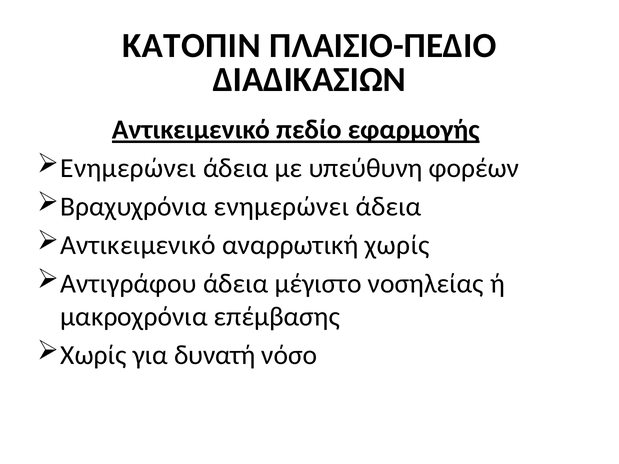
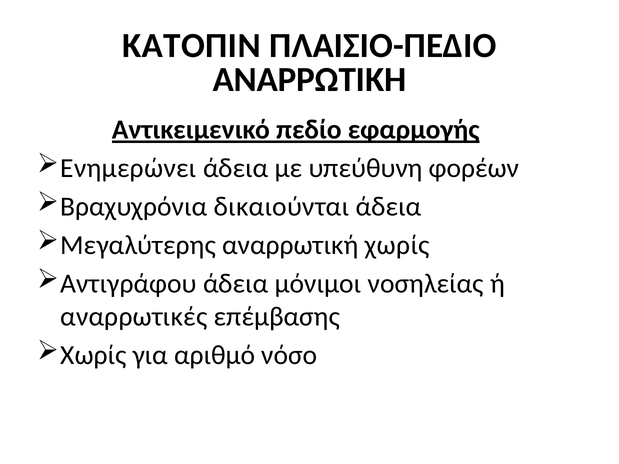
ΔΙΑΔΙΚΑΣΙΩΝ: ΔΙΑΔΙΚΑΣΙΩΝ -> ΑΝΑΡΡΩΤΙΚΗ
Βραχυχρόνια ενημερώνει: ενημερώνει -> δικαιούνται
Αντικειμενικό at (138, 245): Αντικειμενικό -> Μεγαλύτερης
μέγιστο: μέγιστο -> μόνιμοι
μακροχρόνια: μακροχρόνια -> αναρρωτικές
δυνατή: δυνατή -> αριθμό
